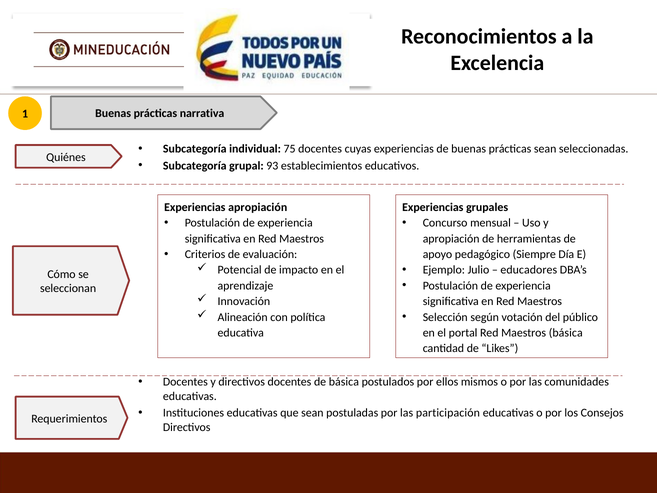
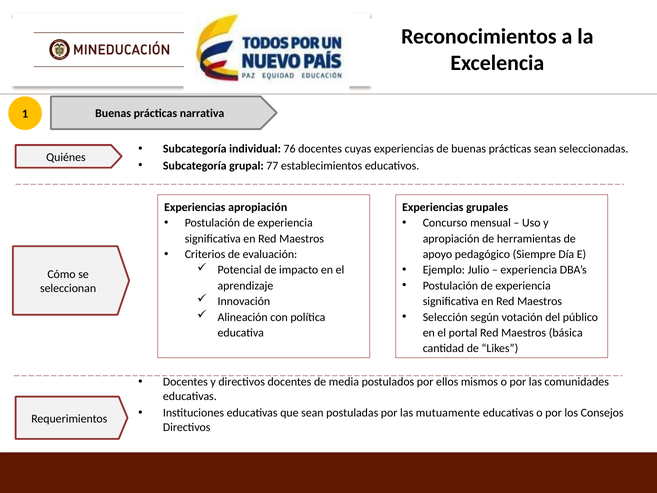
75: 75 -> 76
93: 93 -> 77
educadores at (529, 270): educadores -> experiencia
de básica: básica -> media
participación: participación -> mutuamente
